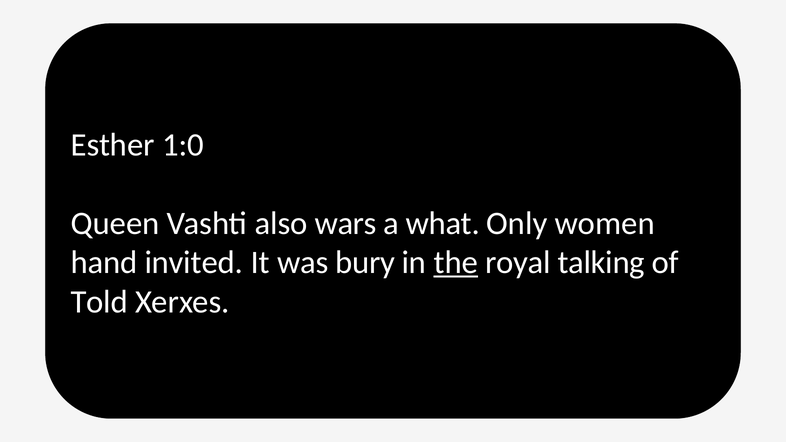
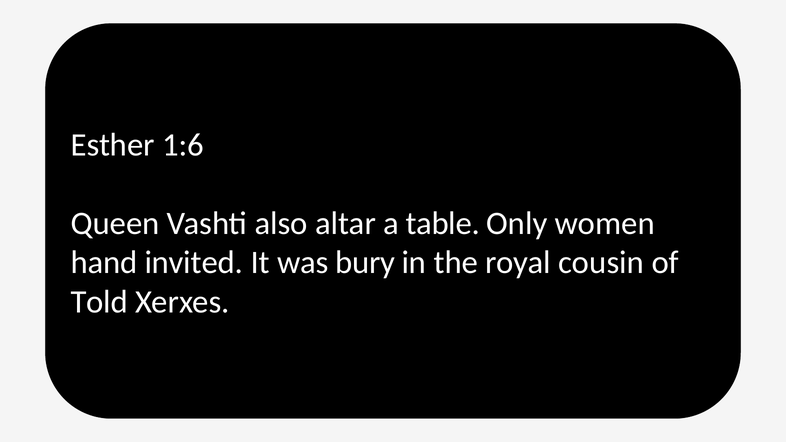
1:0: 1:0 -> 1:6
wars: wars -> altar
what: what -> table
the underline: present -> none
talking: talking -> cousin
